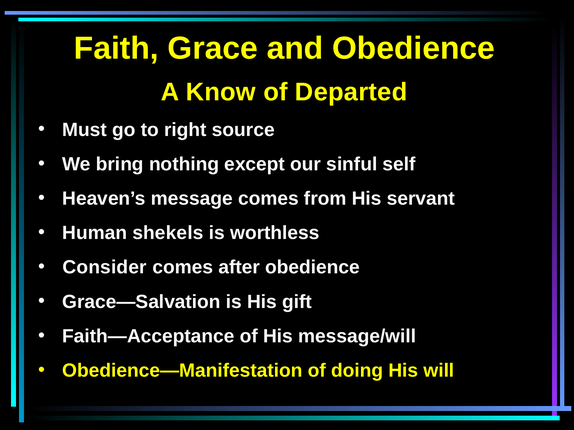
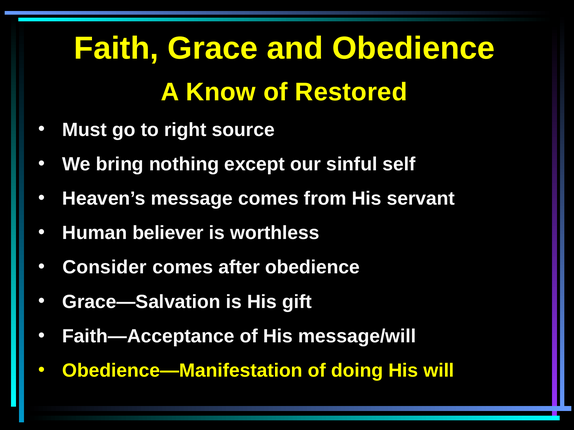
Departed: Departed -> Restored
shekels: shekels -> believer
